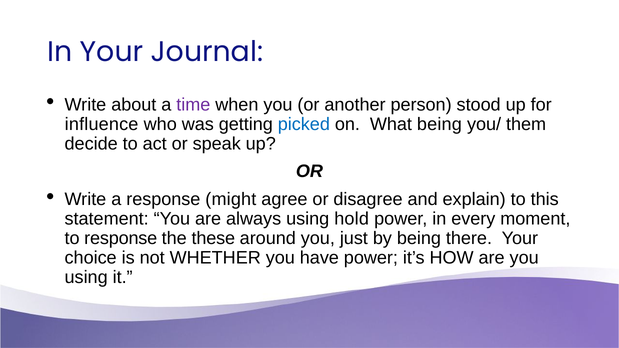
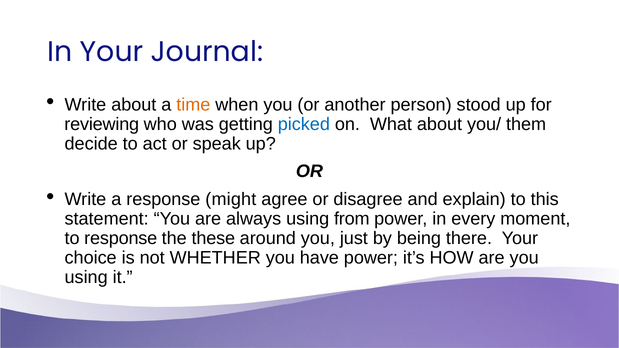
time colour: purple -> orange
influence: influence -> reviewing
What being: being -> about
hold: hold -> from
